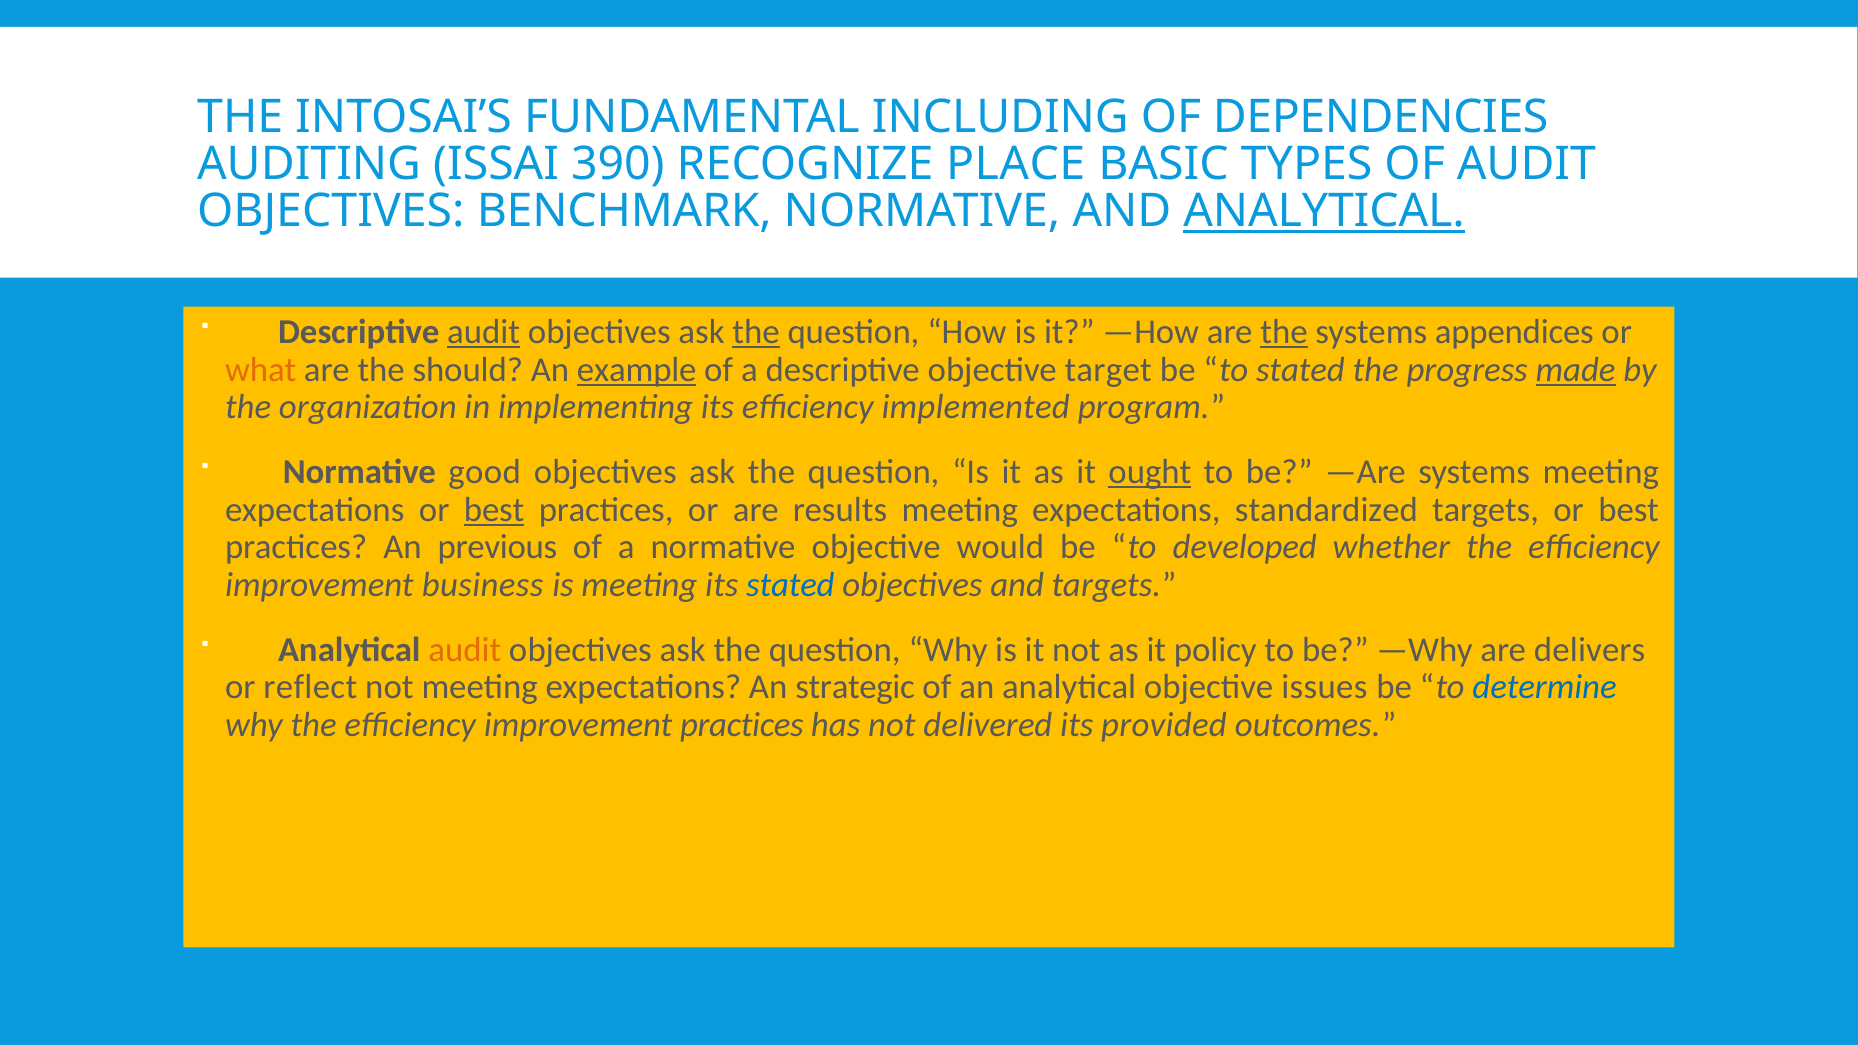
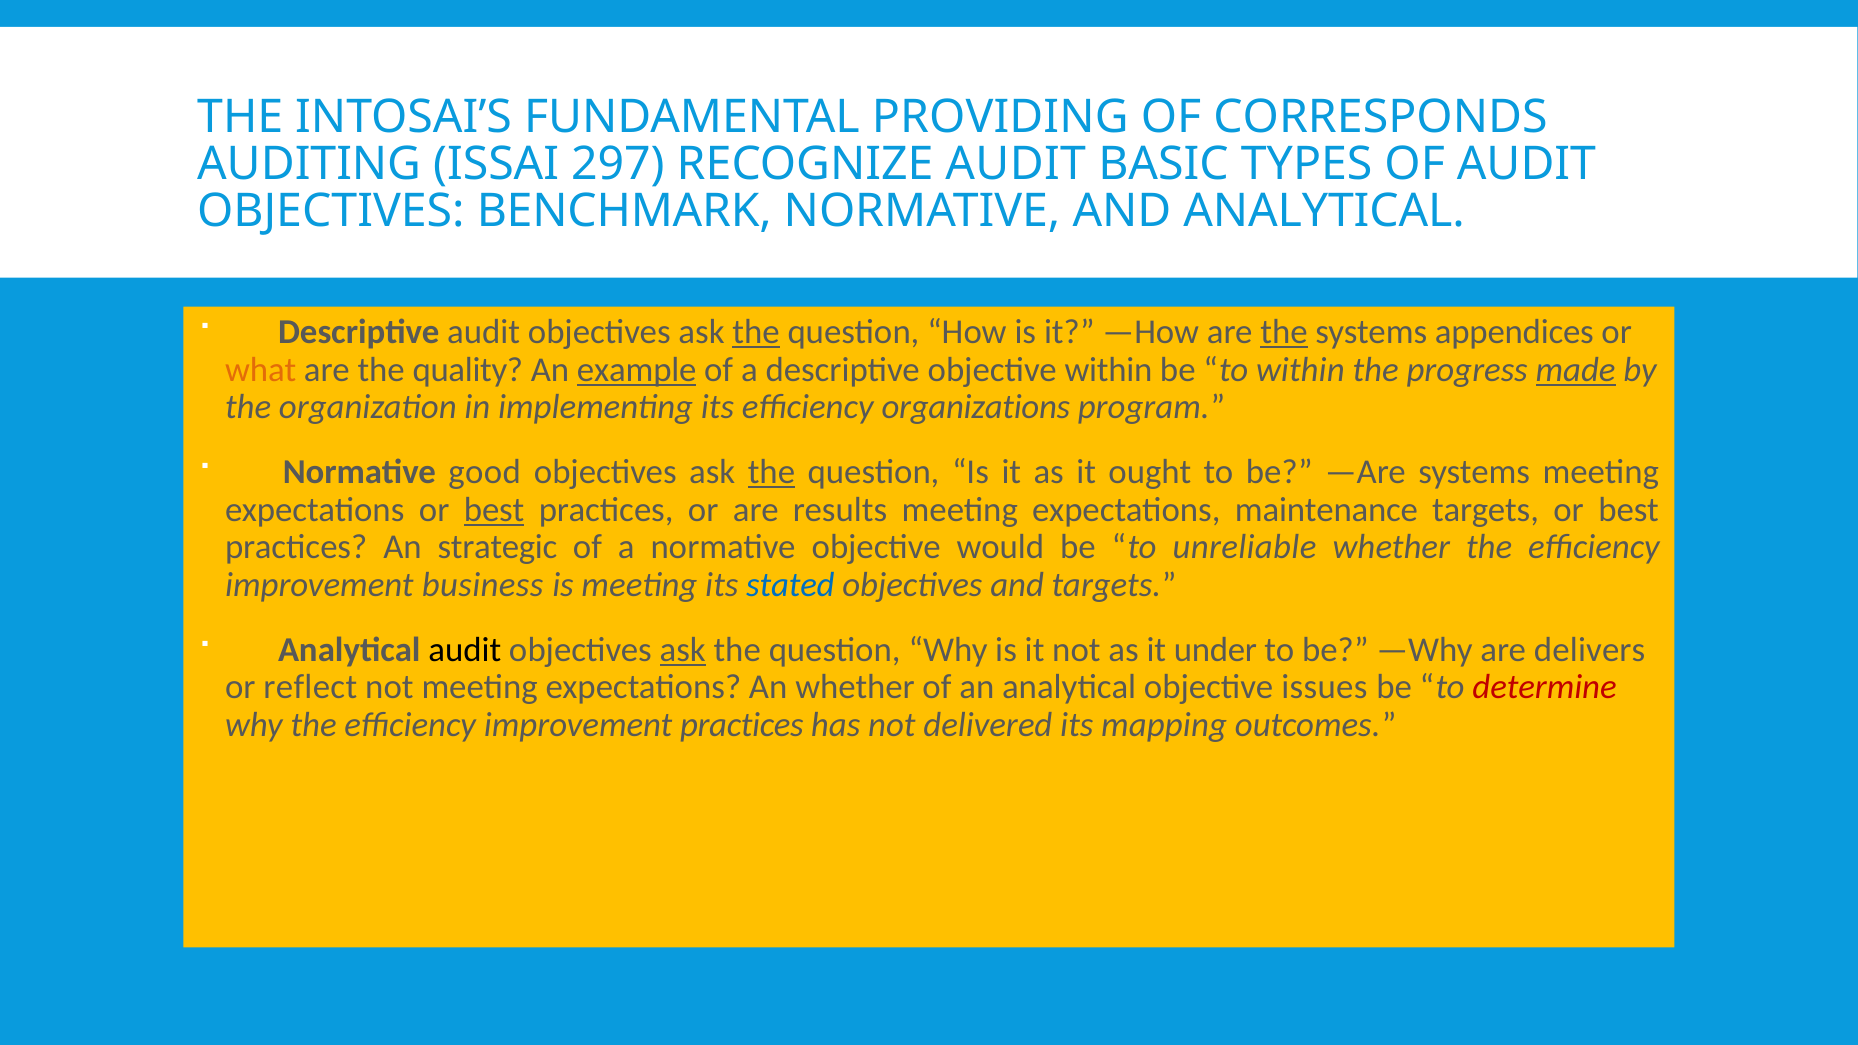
INCLUDING: INCLUDING -> PROVIDING
DEPENDENCIES: DEPENDENCIES -> CORRESPONDS
390: 390 -> 297
RECOGNIZE PLACE: PLACE -> AUDIT
ANALYTICAL at (1324, 212) underline: present -> none
audit at (484, 332) underline: present -> none
should: should -> quality
objective target: target -> within
to stated: stated -> within
implemented: implemented -> organizations
the at (771, 472) underline: none -> present
ought underline: present -> none
standardized: standardized -> maintenance
previous: previous -> strategic
developed: developed -> unreliable
audit at (465, 650) colour: orange -> black
ask at (683, 650) underline: none -> present
policy: policy -> under
An strategic: strategic -> whether
determine colour: blue -> red
provided: provided -> mapping
